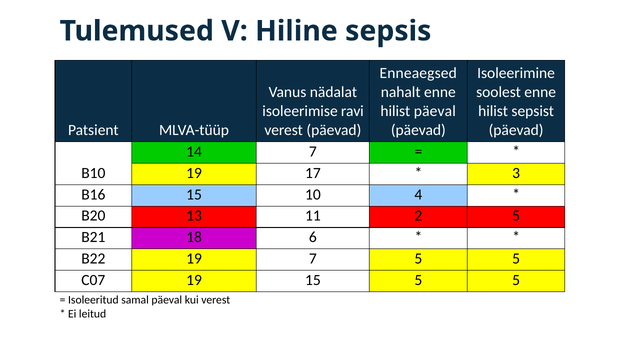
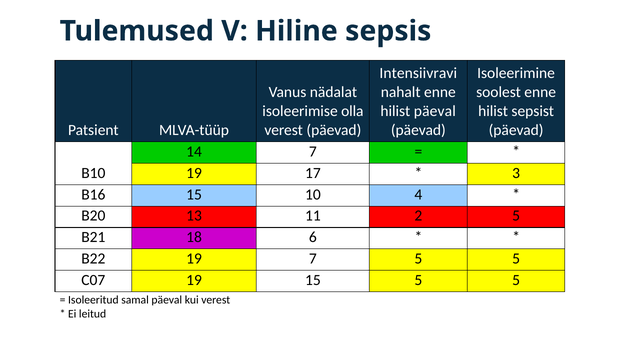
Enneaegsed: Enneaegsed -> Intensiivravi
ravi: ravi -> olla
